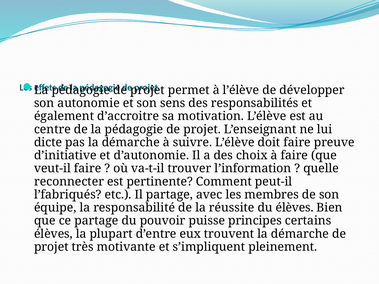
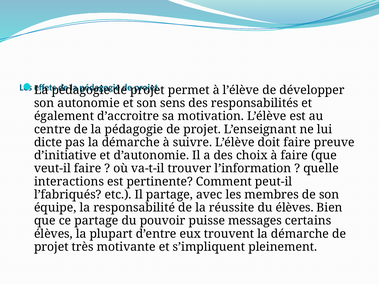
reconnecter: reconnecter -> interactions
principes: principes -> messages
